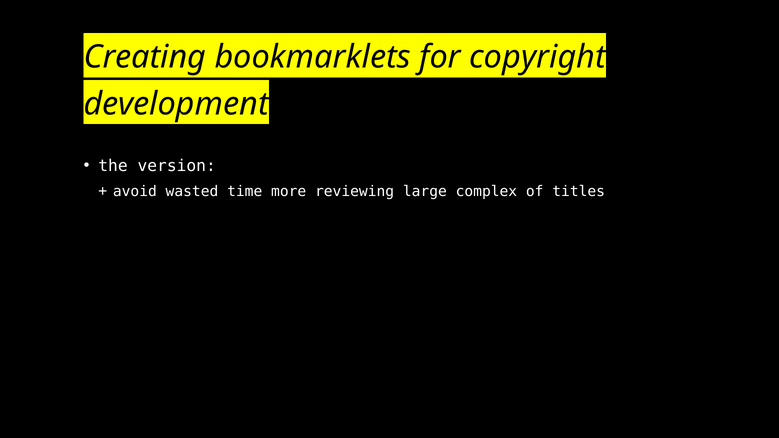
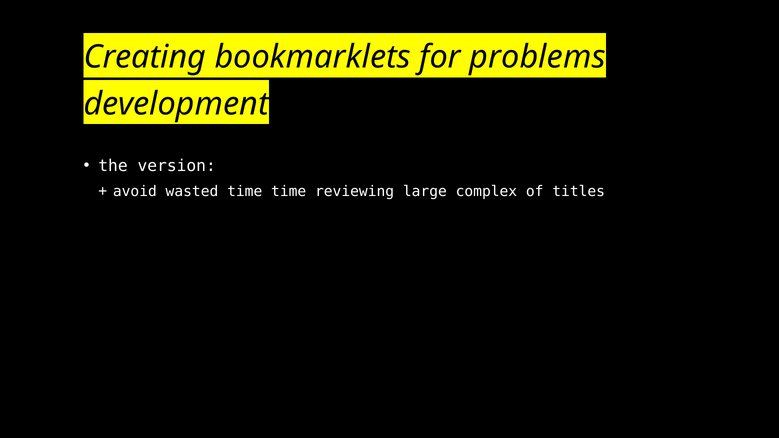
copyright: copyright -> problems
time more: more -> time
